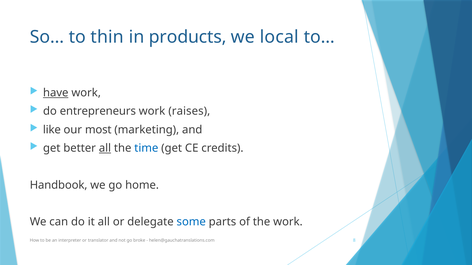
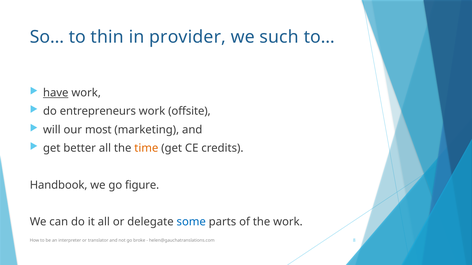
products: products -> provider
local: local -> such
raises: raises -> offsite
like: like -> will
all at (105, 148) underline: present -> none
time colour: blue -> orange
home: home -> figure
